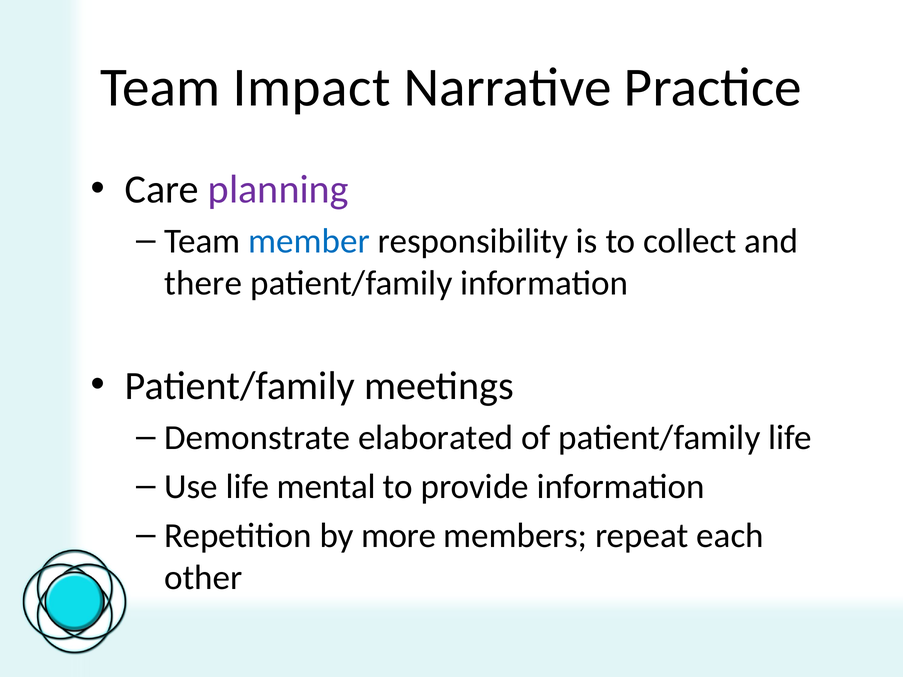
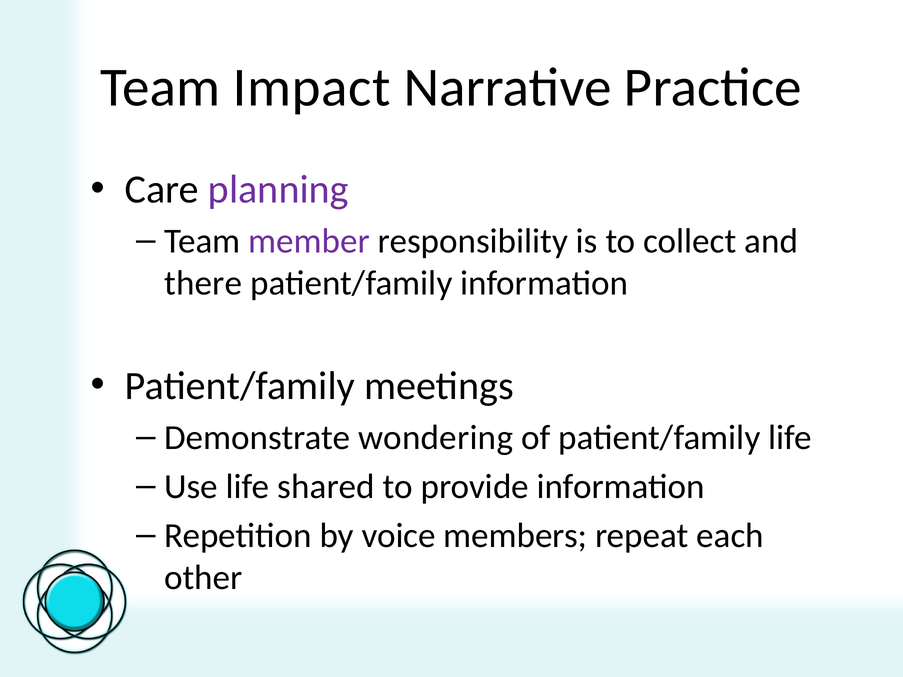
member colour: blue -> purple
elaborated: elaborated -> wondering
mental: mental -> shared
more: more -> voice
